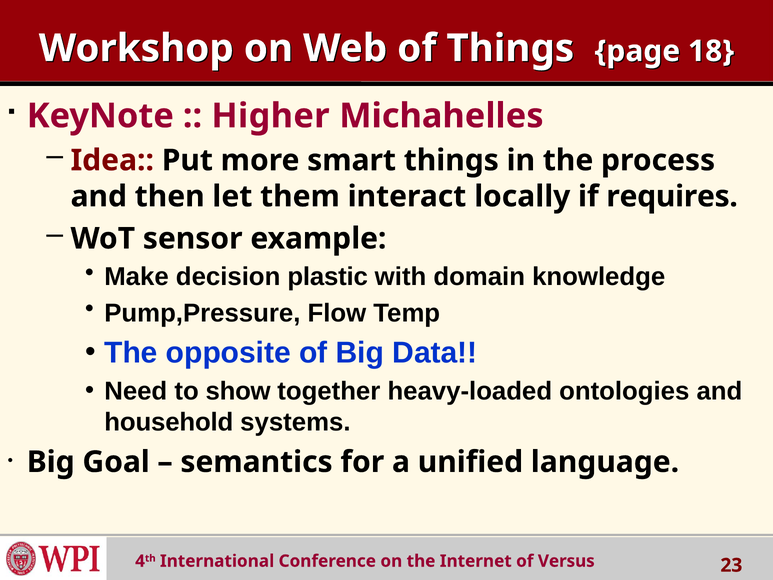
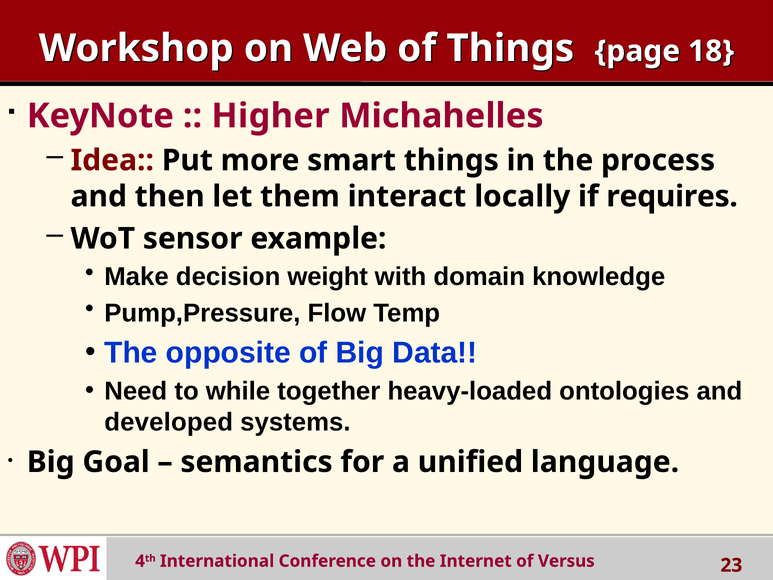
plastic: plastic -> weight
show: show -> while
household: household -> developed
